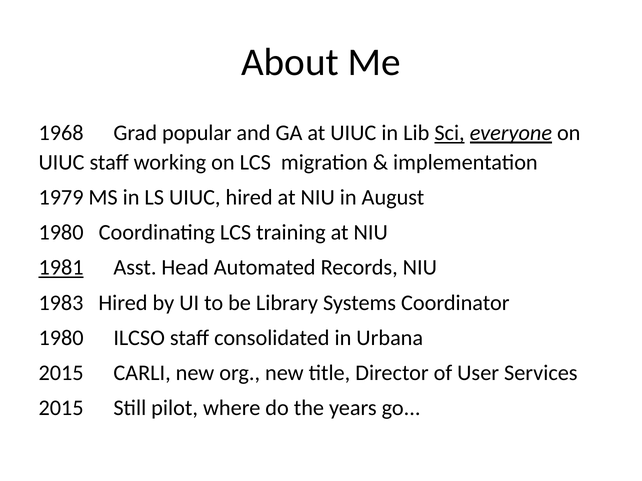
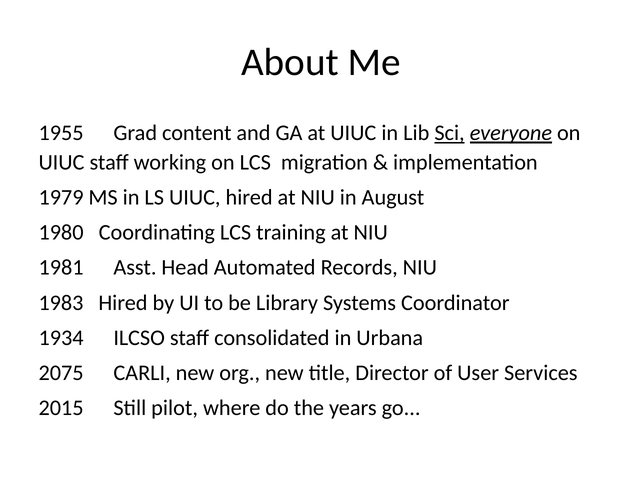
1968: 1968 -> 1955
popular: popular -> content
1981 underline: present -> none
1980 at (61, 338): 1980 -> 1934
2015 at (61, 373): 2015 -> 2075
